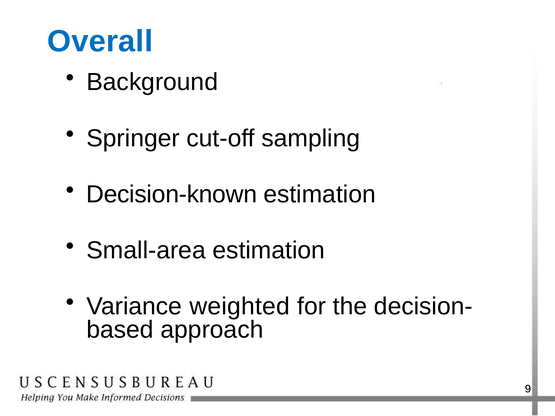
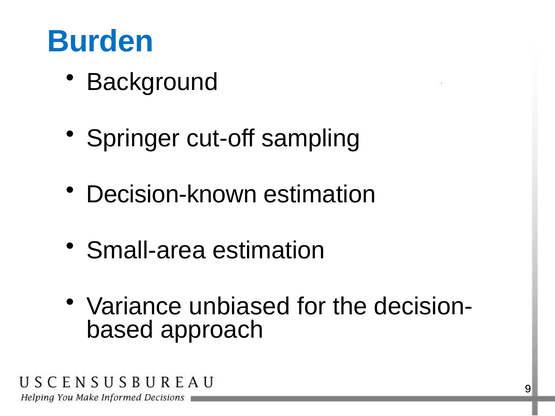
Overall: Overall -> Burden
weighted: weighted -> unbiased
